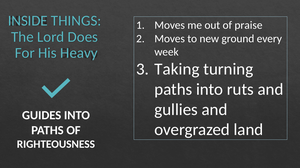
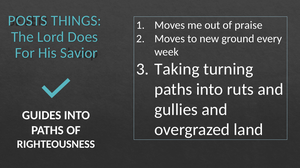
INSIDE: INSIDE -> POSTS
Heavy: Heavy -> Savior
